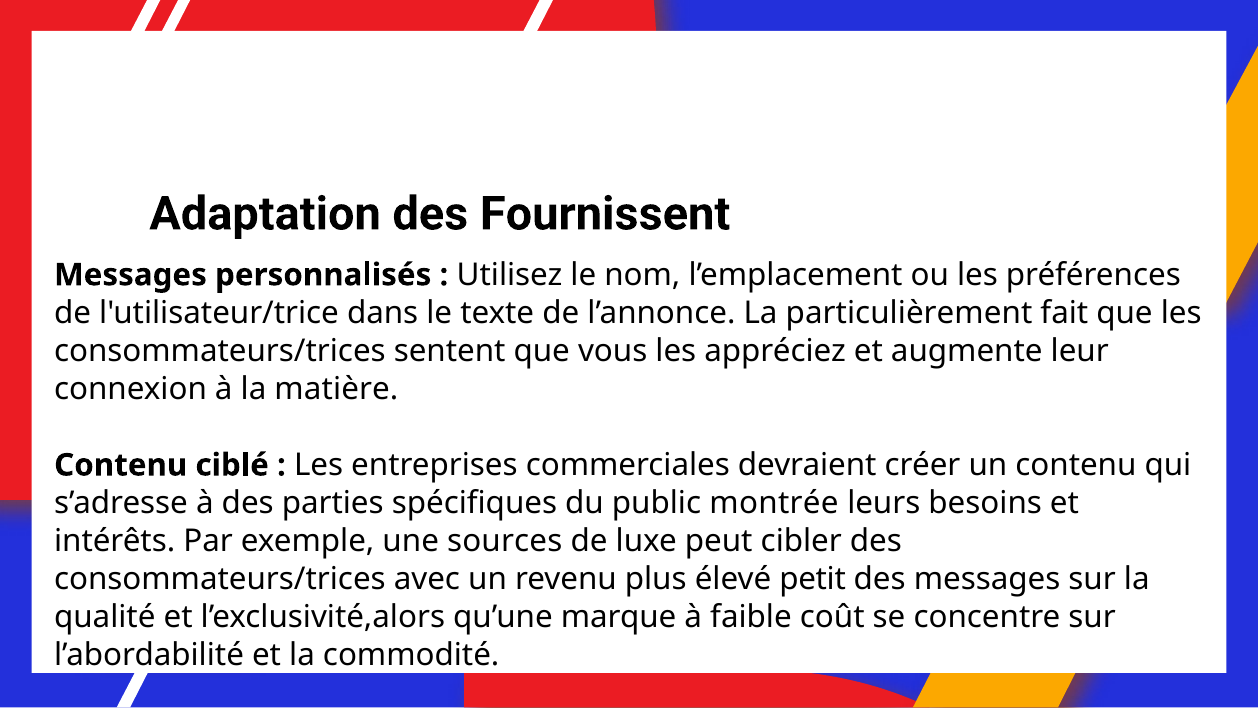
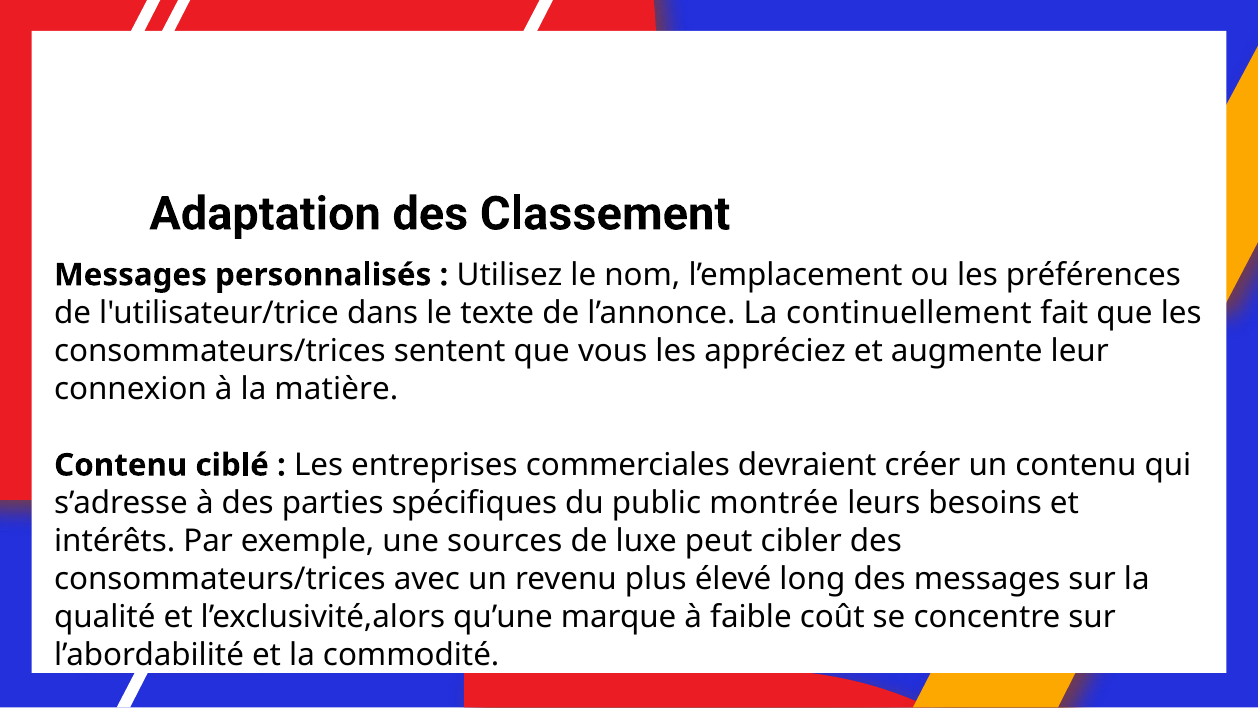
Fournissent: Fournissent -> Classement
particulièrement: particulièrement -> continuellement
petit: petit -> long
